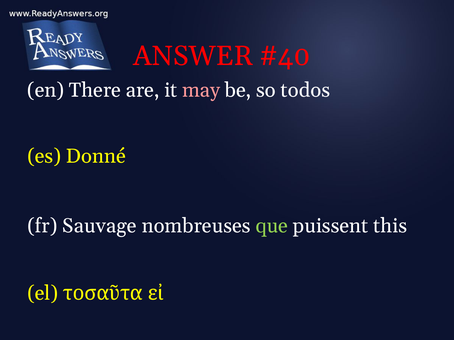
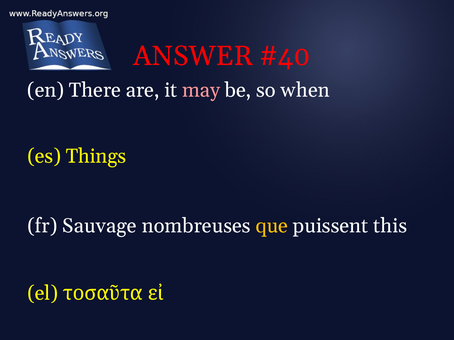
todos: todos -> when
Donné: Donné -> Things
que colour: light green -> yellow
